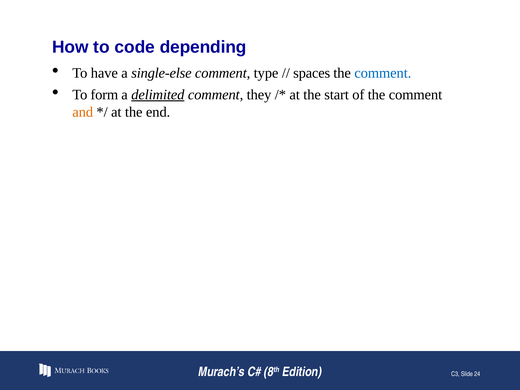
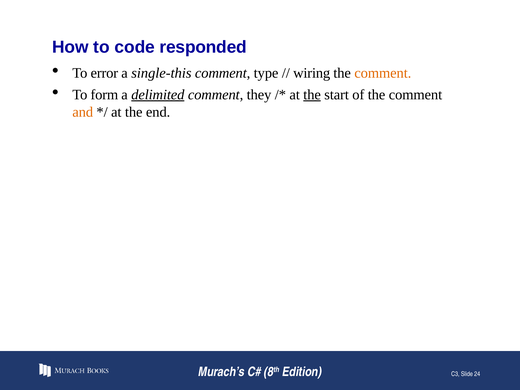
depending: depending -> responded
have: have -> error
single-else: single-else -> single-this
spaces: spaces -> wiring
comment at (383, 73) colour: blue -> orange
the at (312, 95) underline: none -> present
